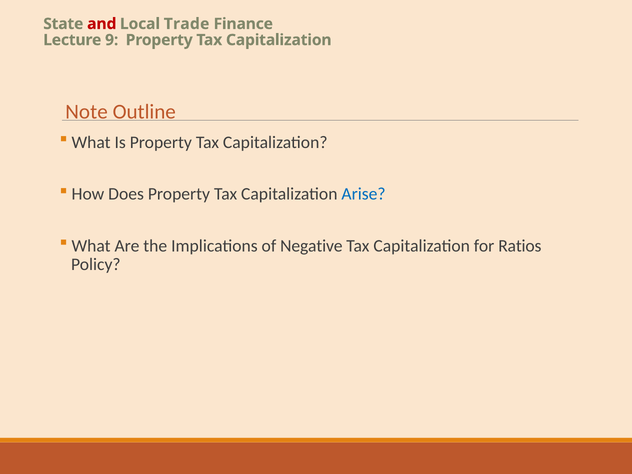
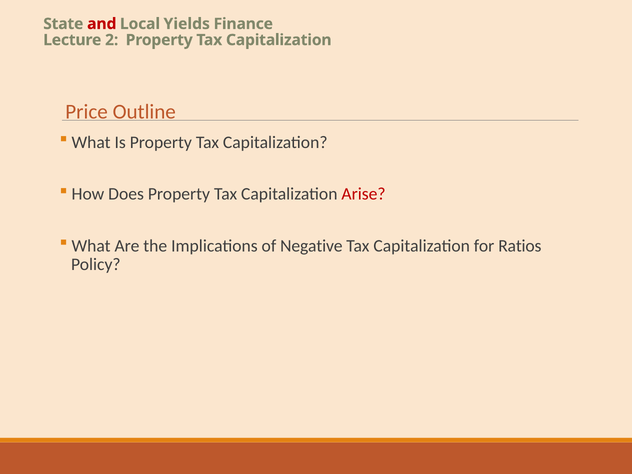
Trade: Trade -> Yields
9: 9 -> 2
Note: Note -> Price
Arise colour: blue -> red
